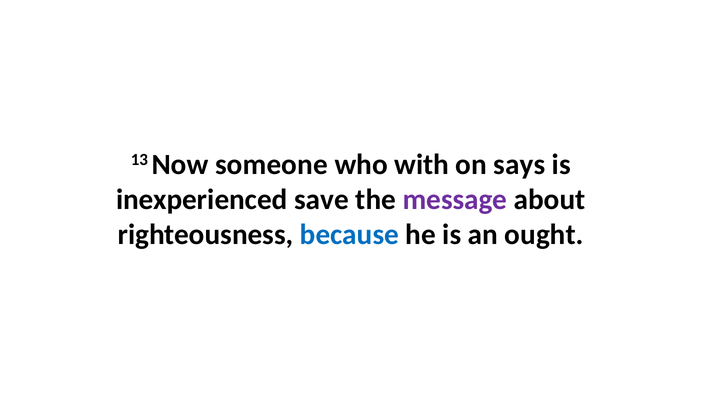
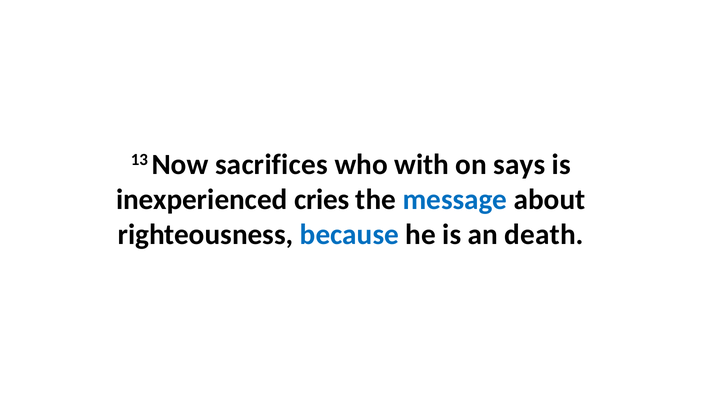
someone: someone -> sacrifices
save: save -> cries
message colour: purple -> blue
ought: ought -> death
